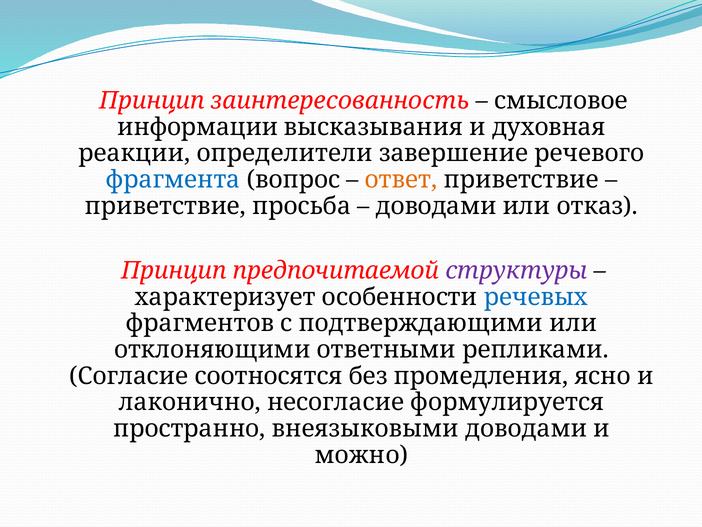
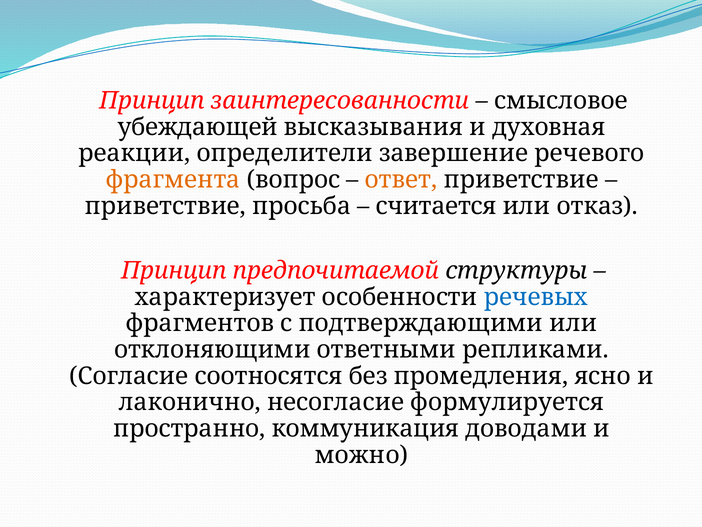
заинтересованность: заинтересованность -> заинтересованности
информации: информации -> убеждающей
фрагмента colour: blue -> orange
доводами at (436, 206): доводами -> считается
структуры colour: purple -> black
внеязыковыми: внеязыковыми -> коммуникация
